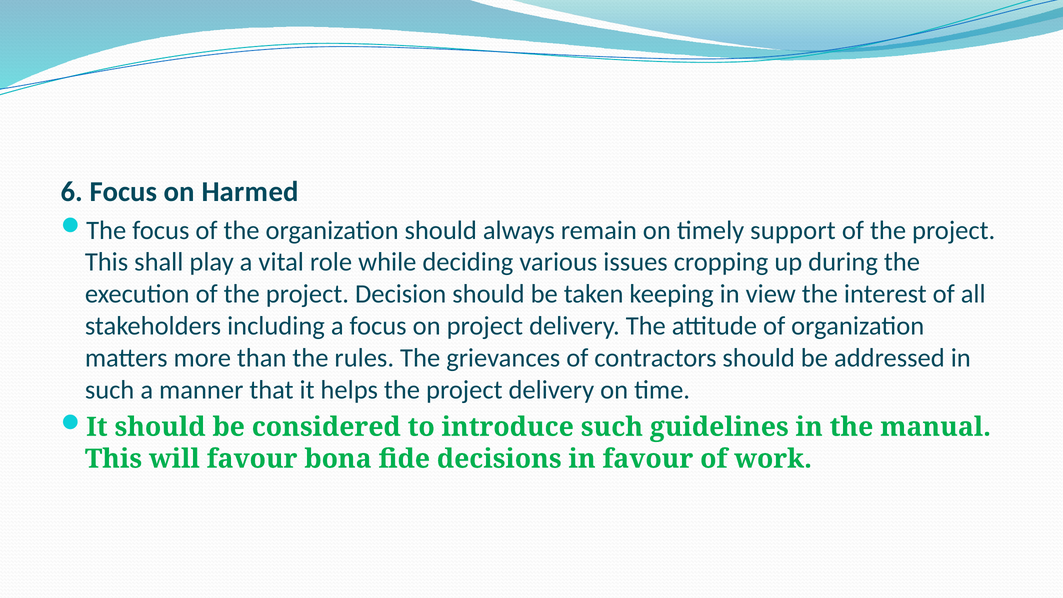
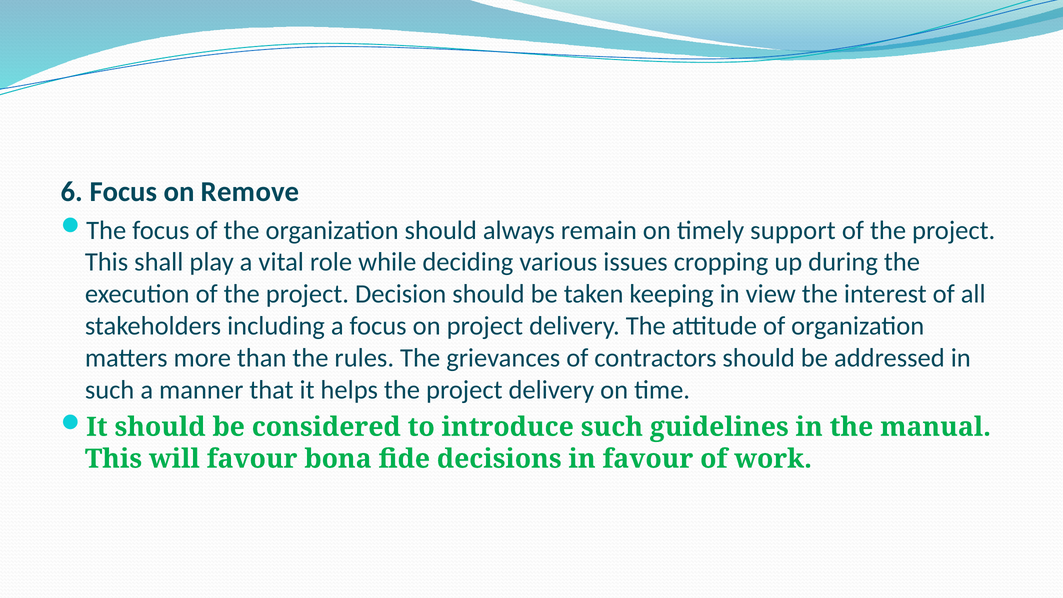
Harmed: Harmed -> Remove
